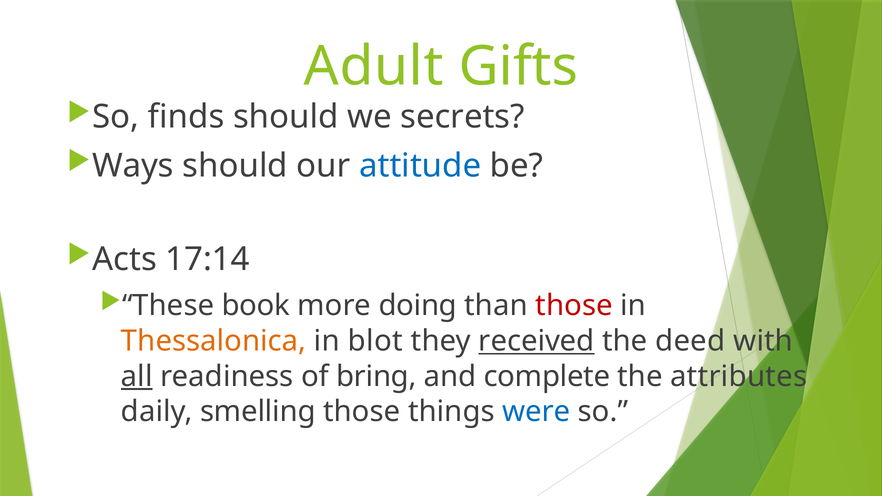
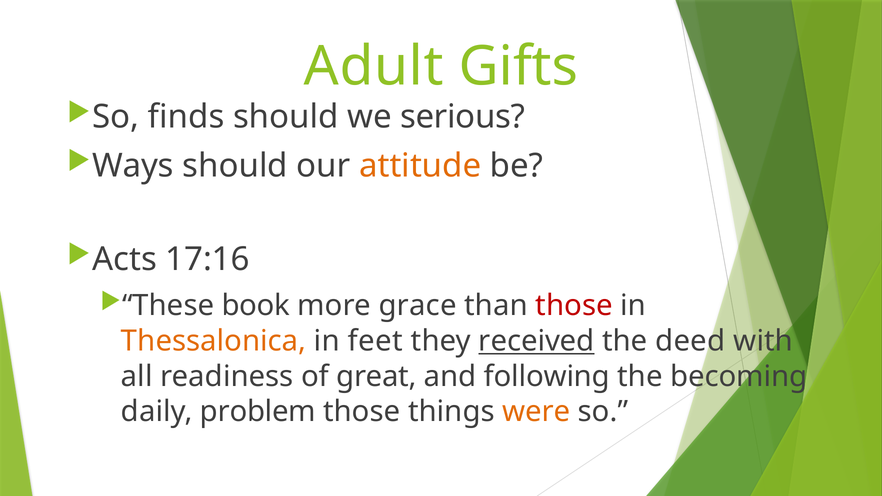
secrets: secrets -> serious
attitude colour: blue -> orange
17:14: 17:14 -> 17:16
doing: doing -> grace
blot: blot -> feet
all underline: present -> none
bring: bring -> great
complete: complete -> following
attributes: attributes -> becoming
smelling: smelling -> problem
were colour: blue -> orange
